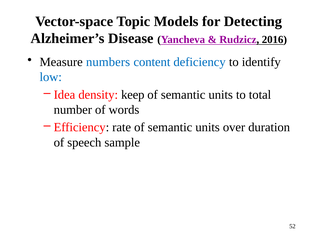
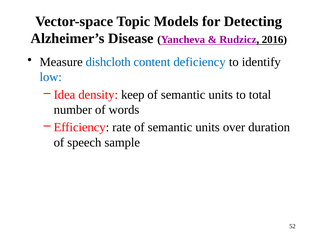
numbers: numbers -> dishcloth
